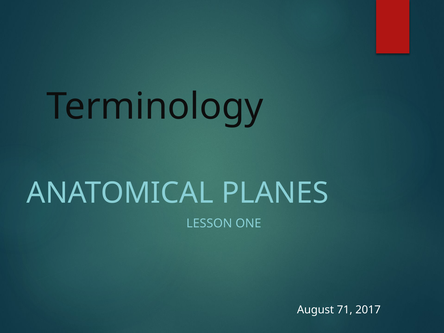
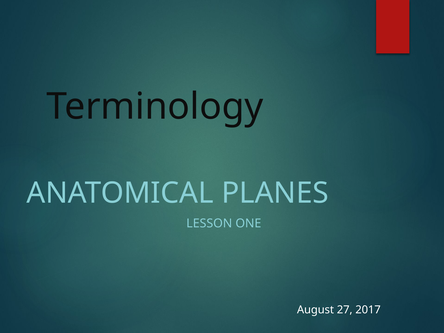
71: 71 -> 27
